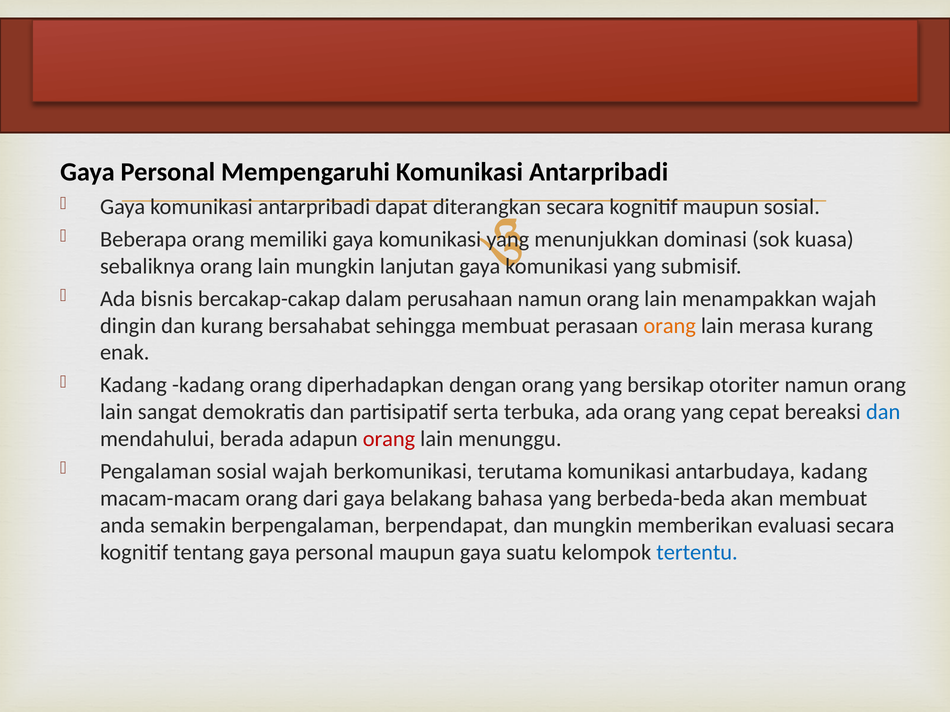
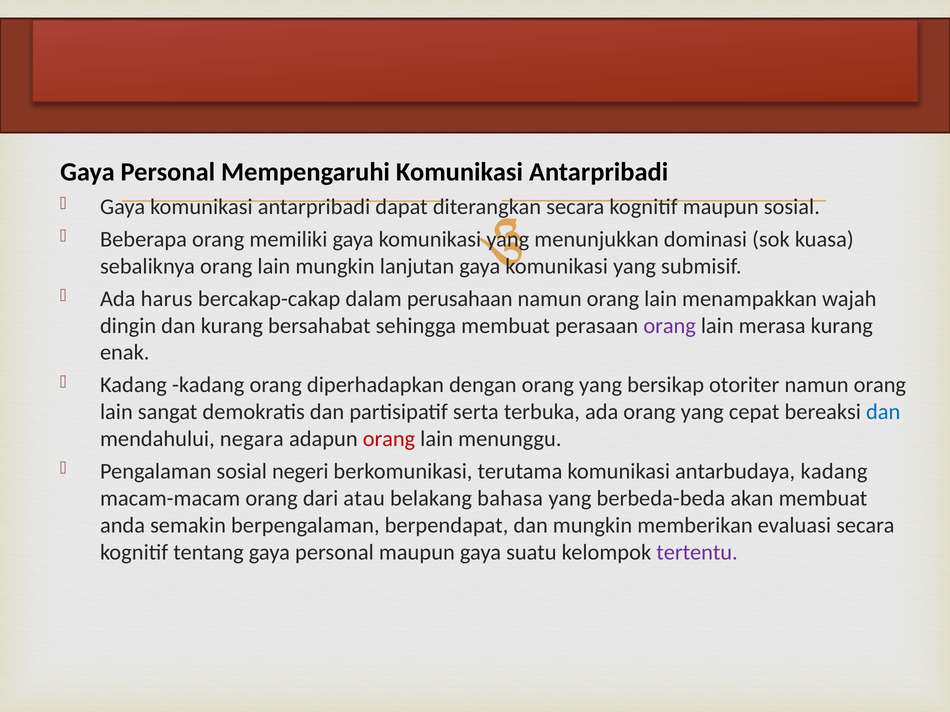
bisnis: bisnis -> harus
orang at (670, 326) colour: orange -> purple
berada: berada -> negara
sosial wajah: wajah -> negeri
dari gaya: gaya -> atau
tertentu colour: blue -> purple
